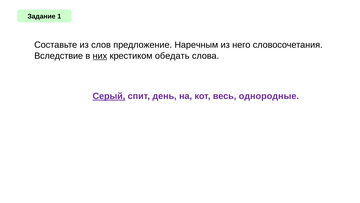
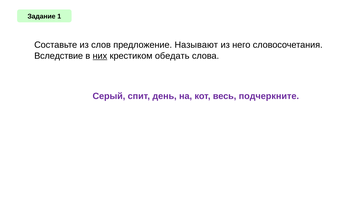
Наречным: Наречным -> Называют
Серый underline: present -> none
однородные: однородные -> подчеркните
